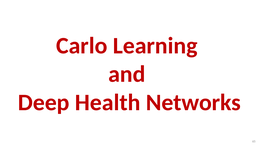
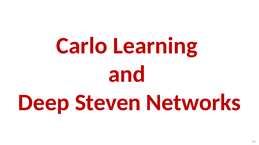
Health: Health -> Steven
